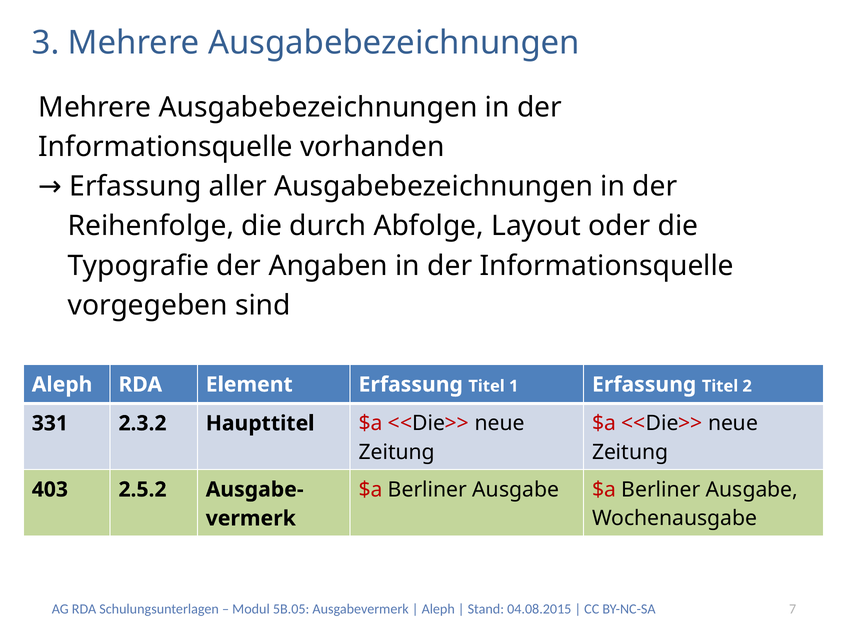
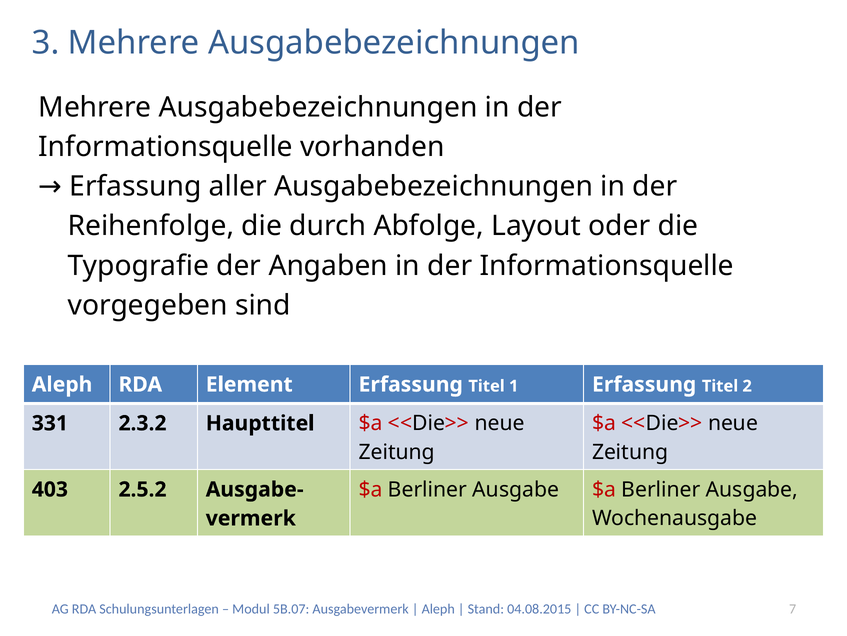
5B.05: 5B.05 -> 5B.07
